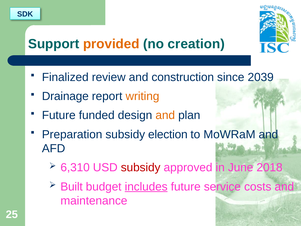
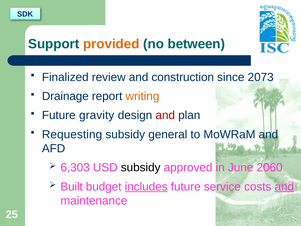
creation: creation -> between
2039: 2039 -> 2073
funded: funded -> gravity
and at (165, 115) colour: orange -> red
Preparation: Preparation -> Requesting
election: election -> general
6,310: 6,310 -> 6,303
subsidy at (141, 167) colour: red -> black
2018: 2018 -> 2060
and at (284, 186) underline: none -> present
